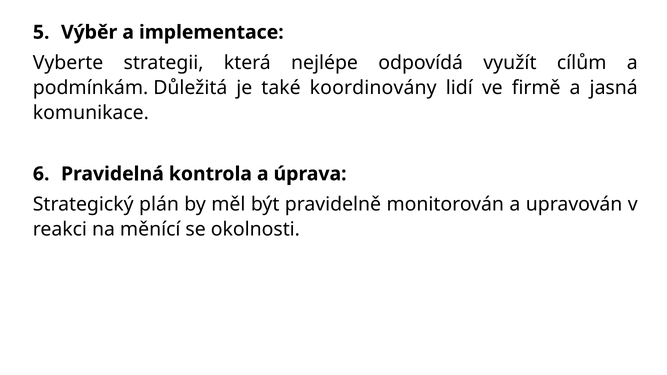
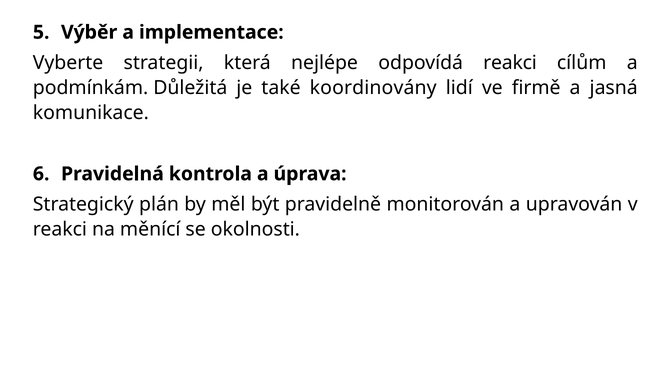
odpovídá využít: využít -> reakci
